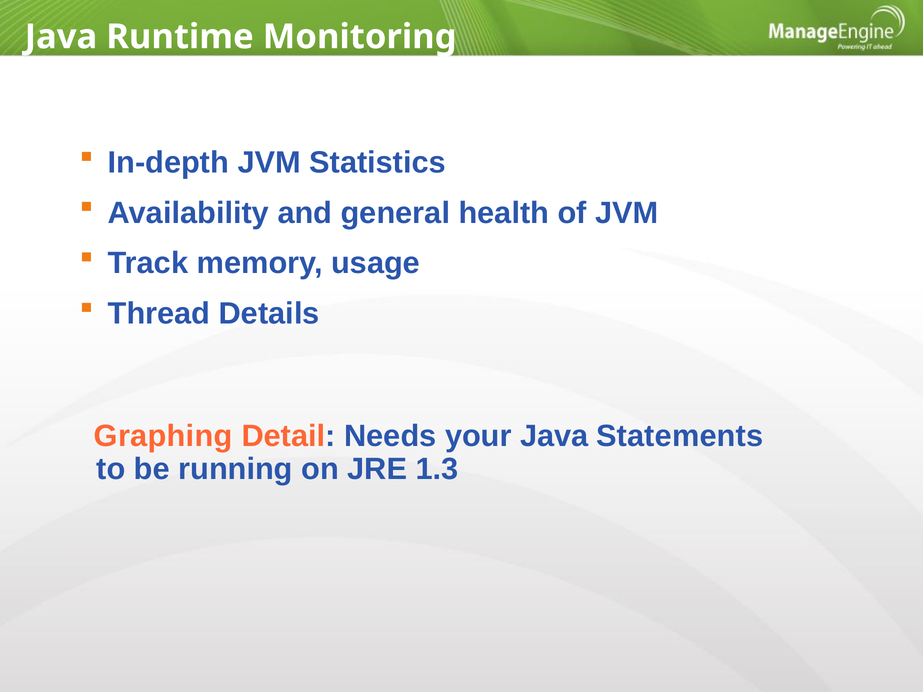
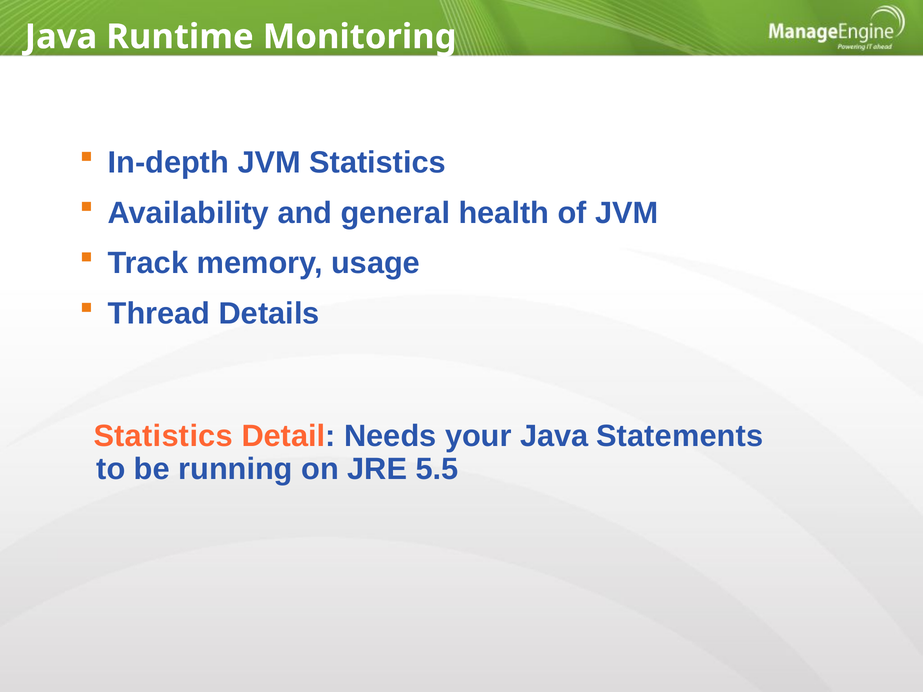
Graphing at (163, 436): Graphing -> Statistics
1.3: 1.3 -> 5.5
